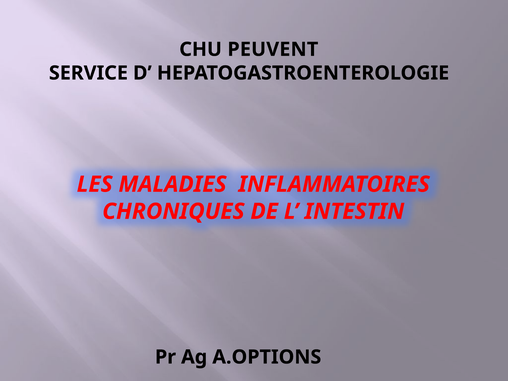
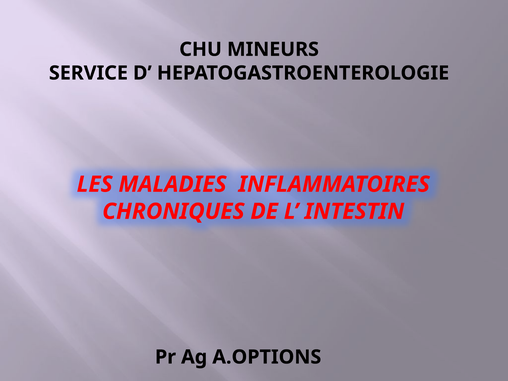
PEUVENT: PEUVENT -> MINEURS
